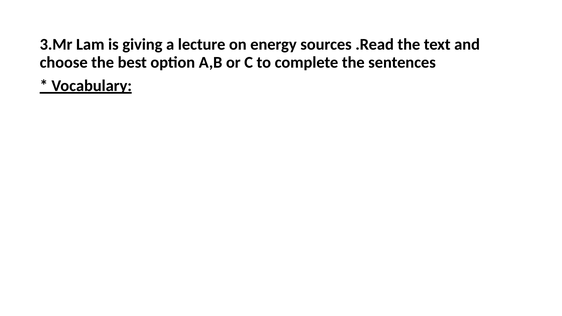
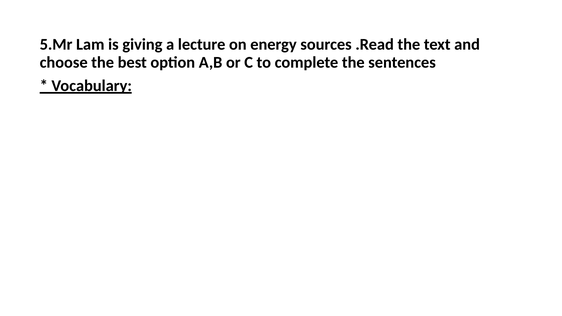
3.Mr: 3.Mr -> 5.Mr
